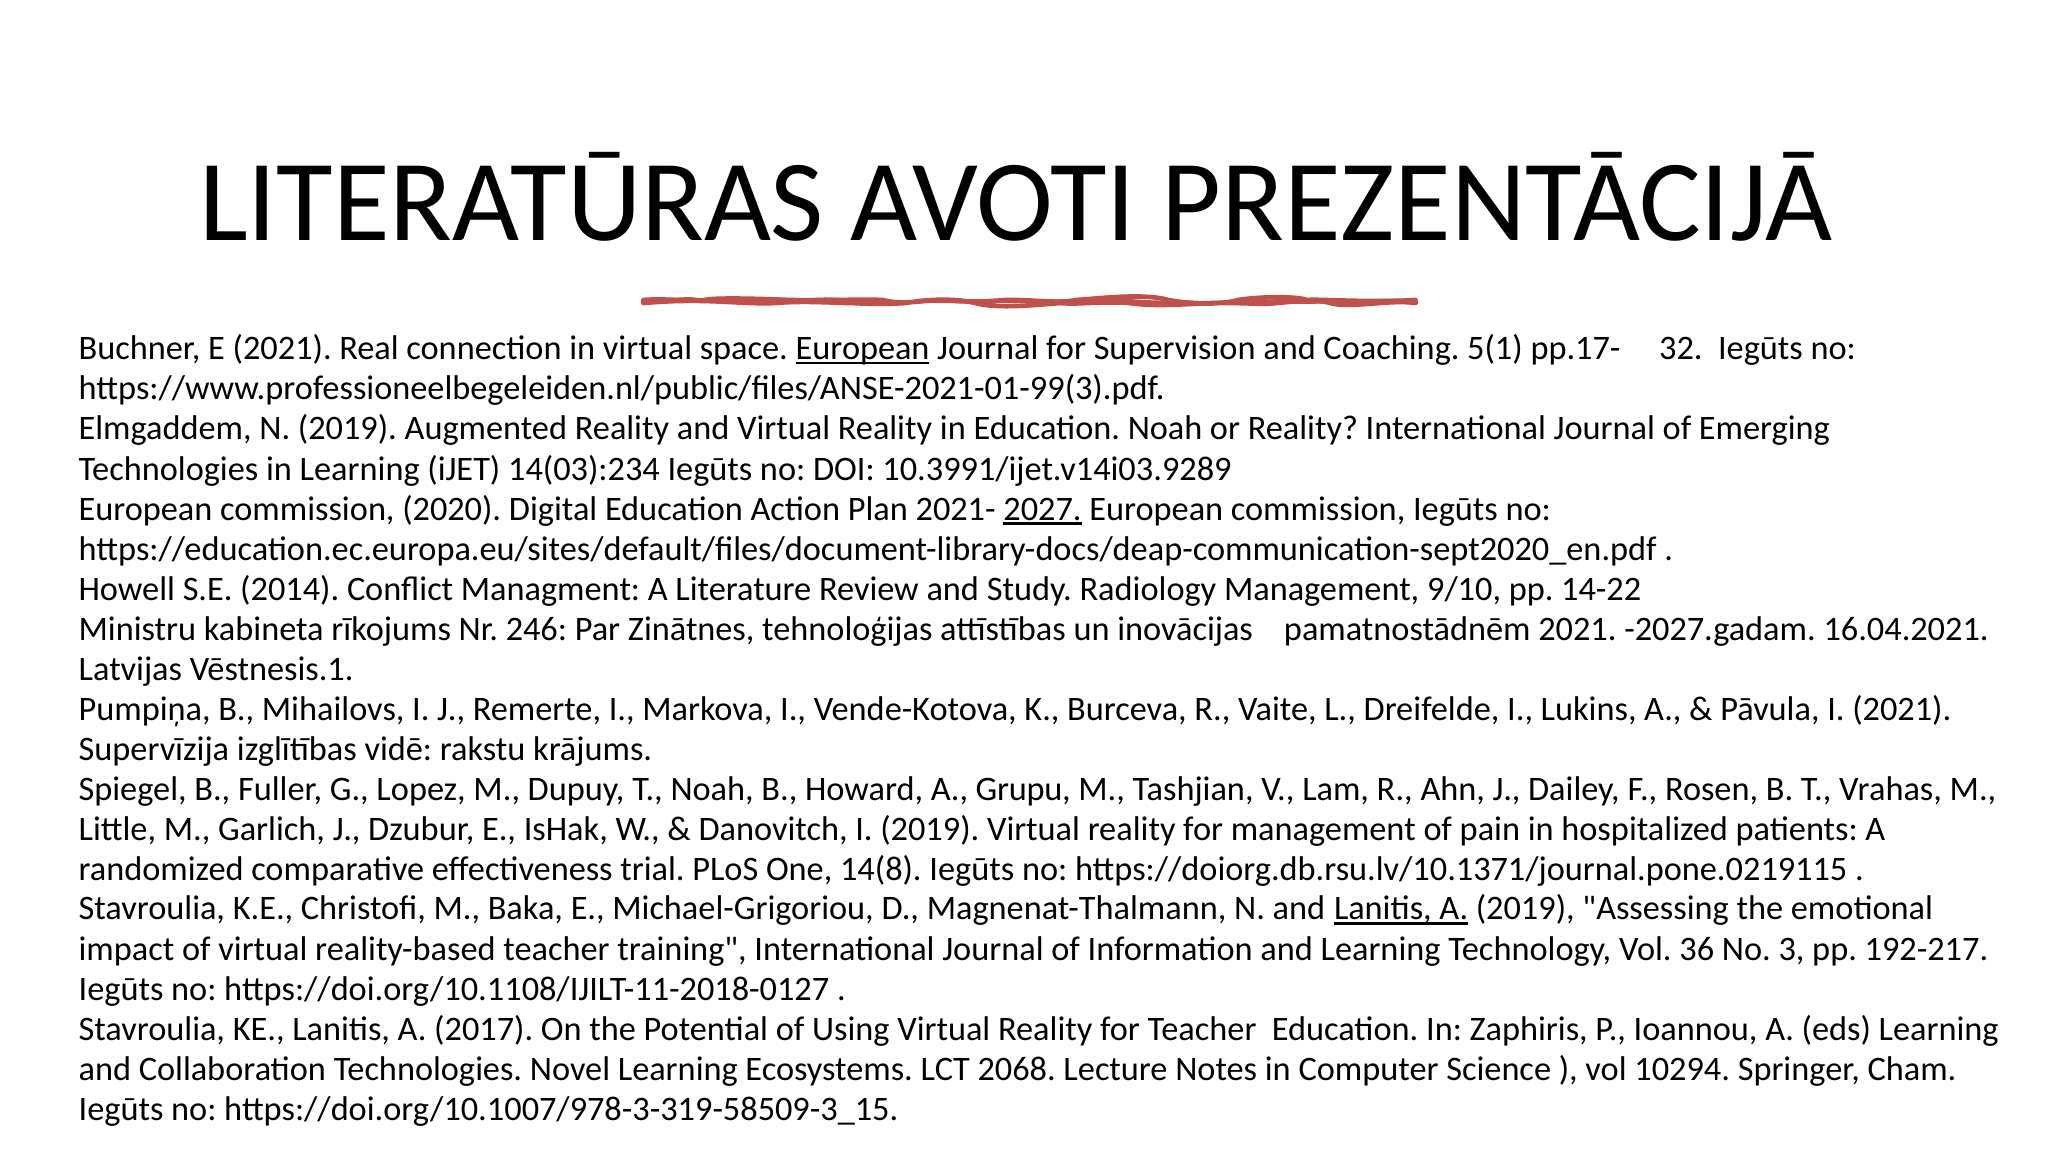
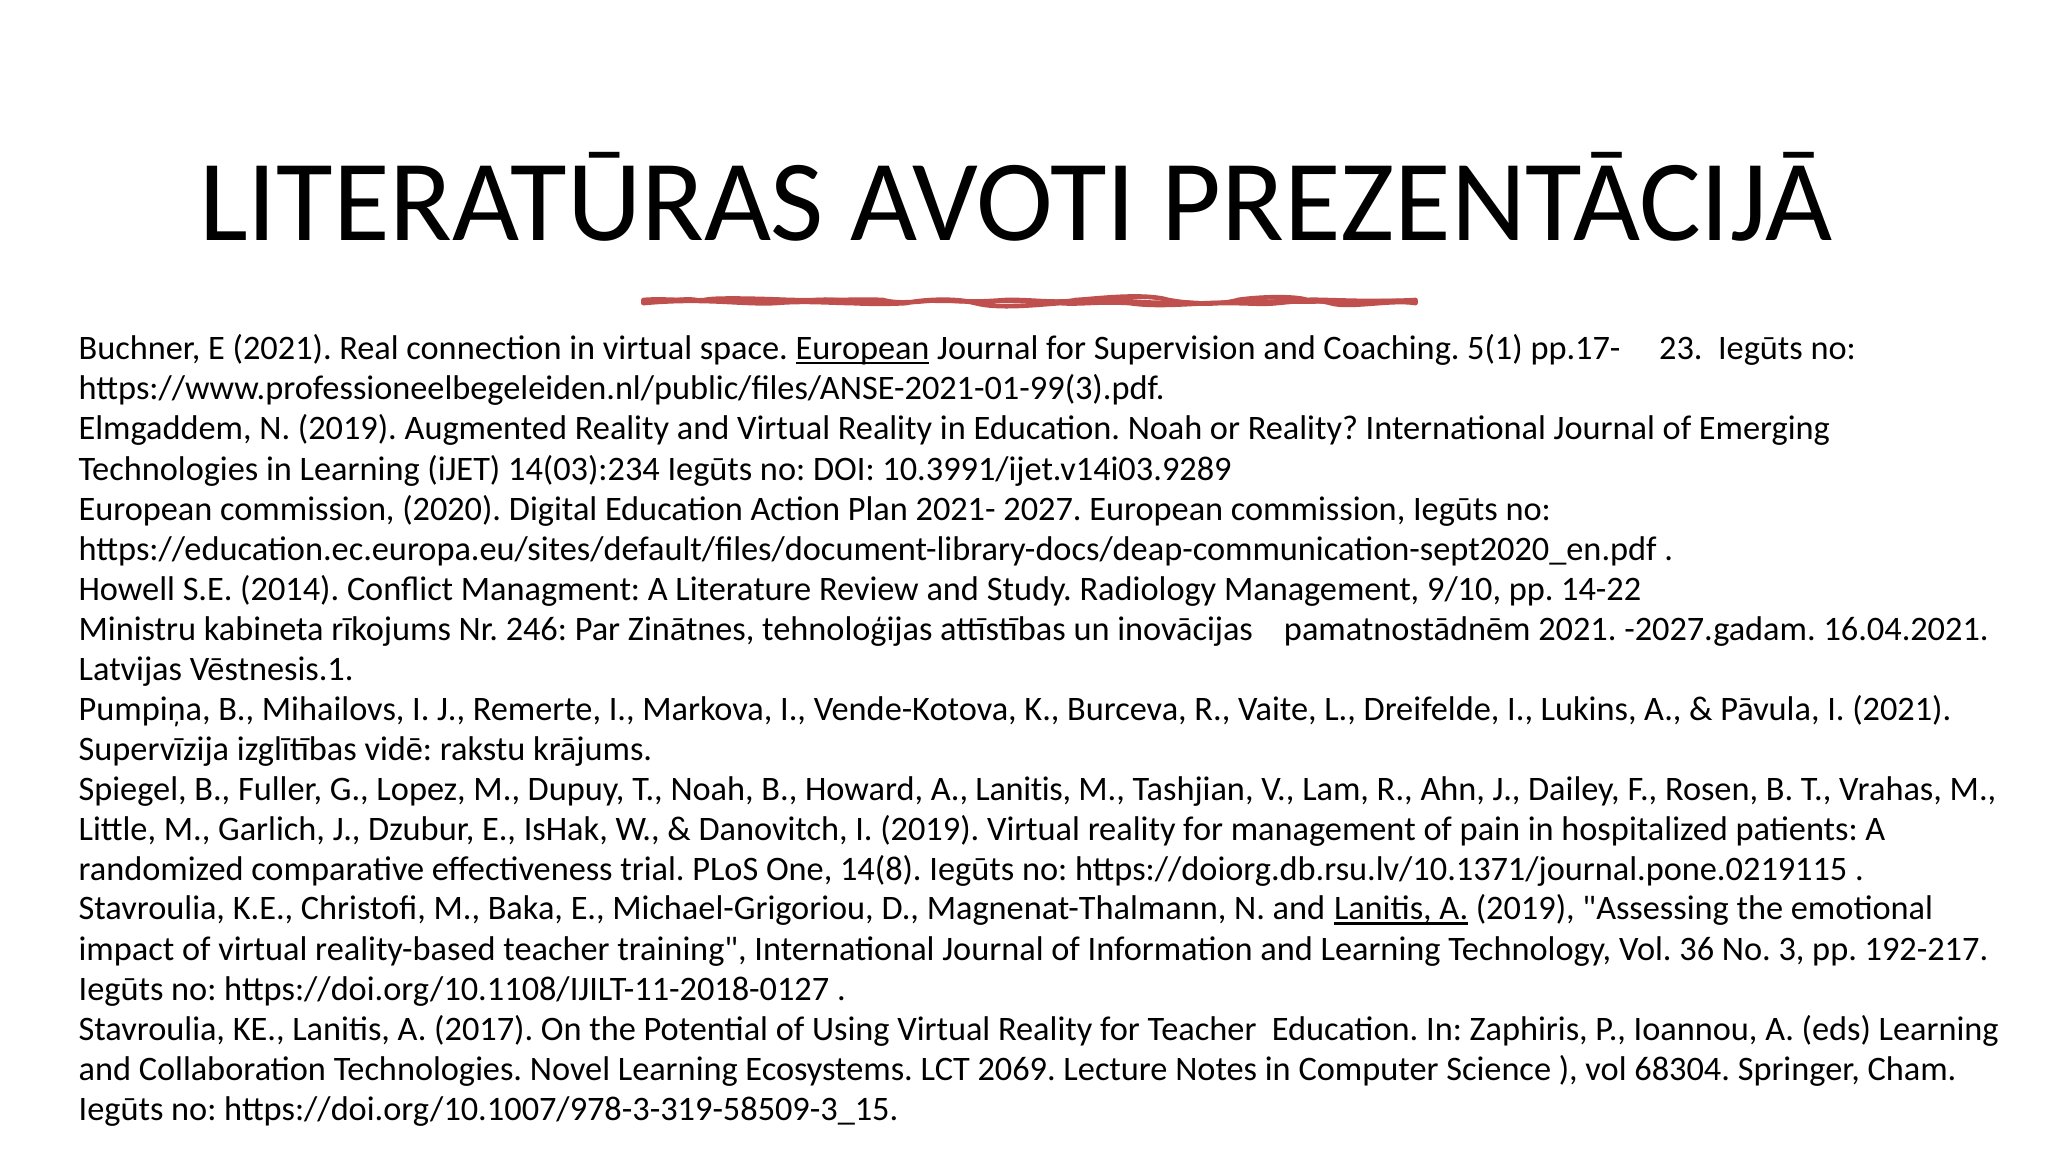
32: 32 -> 23
2027 underline: present -> none
A Grupu: Grupu -> Lanitis
2068: 2068 -> 2069
10294: 10294 -> 68304
